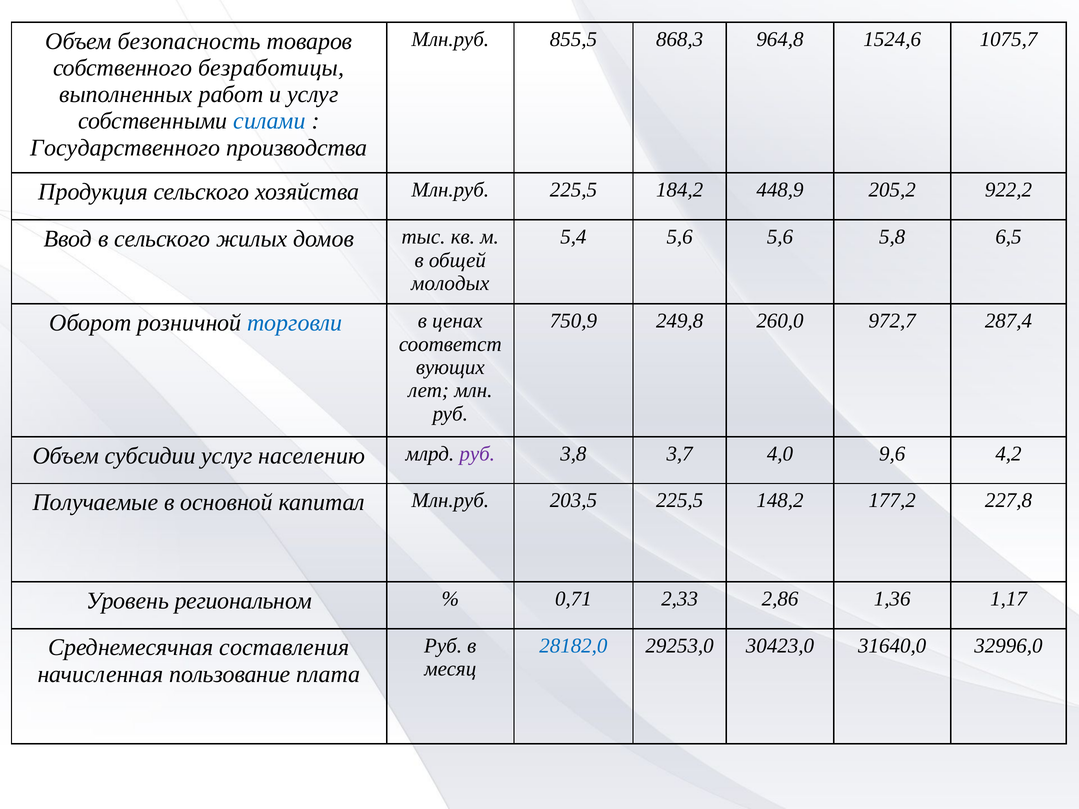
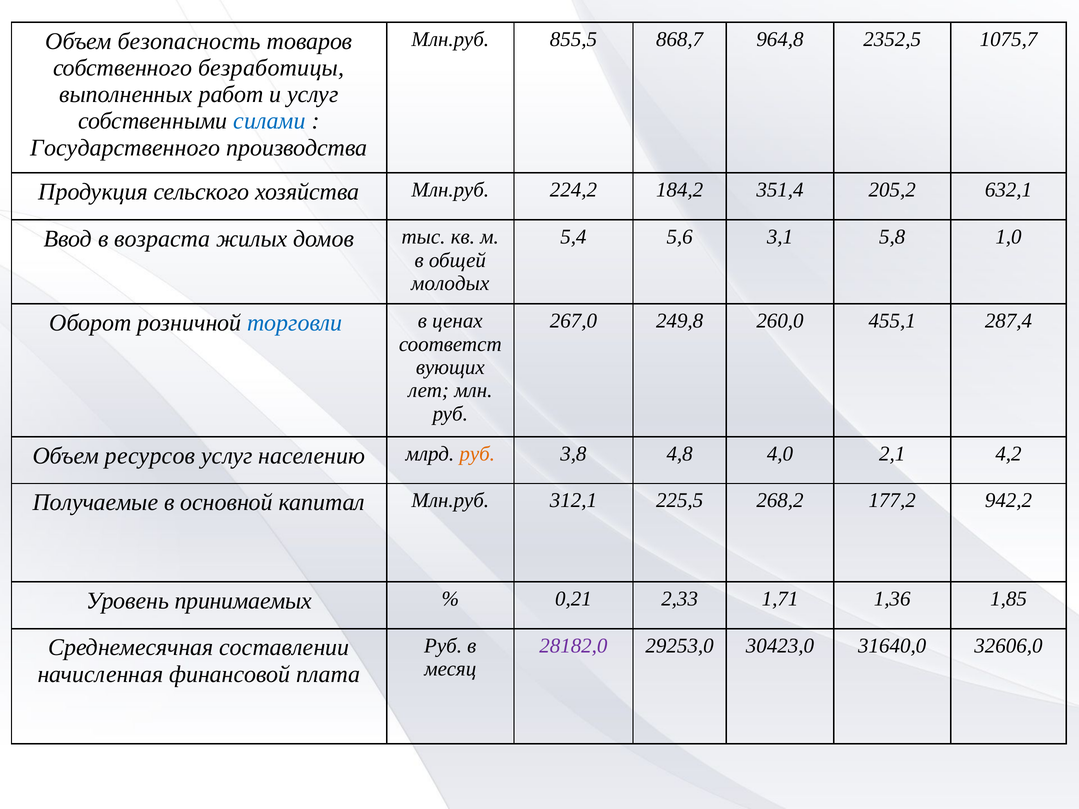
868,3: 868,3 -> 868,7
1524,6: 1524,6 -> 2352,5
Млн.руб 225,5: 225,5 -> 224,2
448,9: 448,9 -> 351,4
922,2: 922,2 -> 632,1
5,6 5,6: 5,6 -> 3,1
6,5: 6,5 -> 1,0
в сельского: сельского -> возраста
750,9: 750,9 -> 267,0
972,7: 972,7 -> 455,1
субсидии: субсидии -> ресурсов
руб at (477, 454) colour: purple -> orange
3,7: 3,7 -> 4,8
9,6: 9,6 -> 2,1
203,5: 203,5 -> 312,1
148,2: 148,2 -> 268,2
227,8: 227,8 -> 942,2
региональном: региональном -> принимаемых
0,71: 0,71 -> 0,21
2,86: 2,86 -> 1,71
1,17: 1,17 -> 1,85
28182,0 colour: blue -> purple
32996,0: 32996,0 -> 32606,0
составления: составления -> составлении
пользование: пользование -> финансовой
